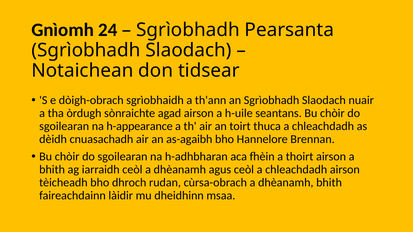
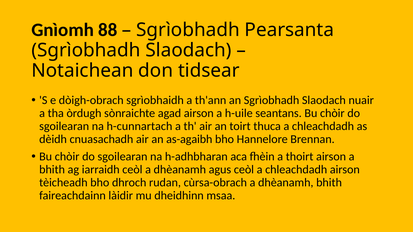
24: 24 -> 88
h-appearance: h-appearance -> h-cunnartach
